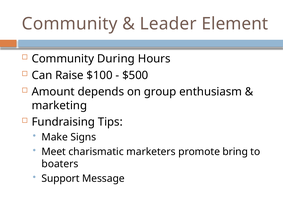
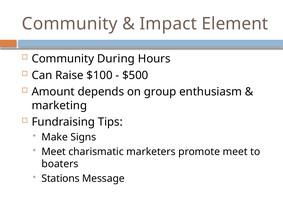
Leader: Leader -> Impact
promote bring: bring -> meet
Support: Support -> Stations
